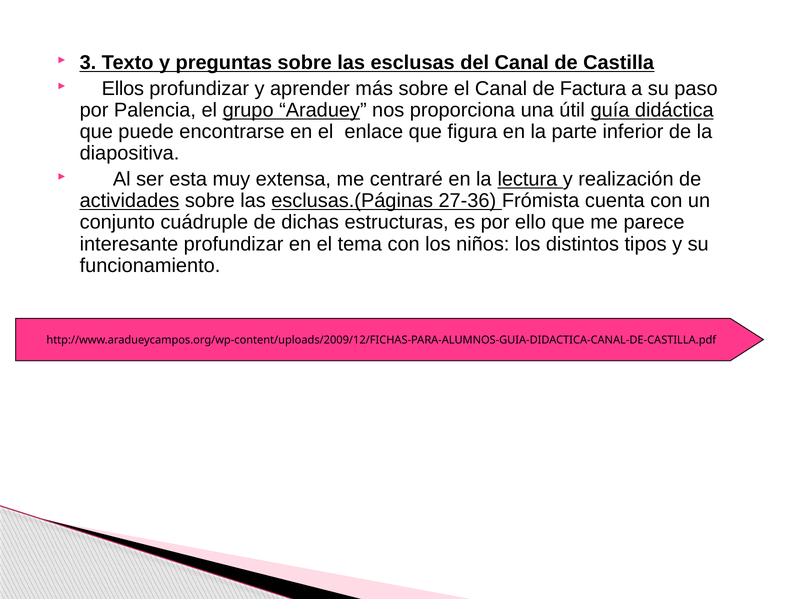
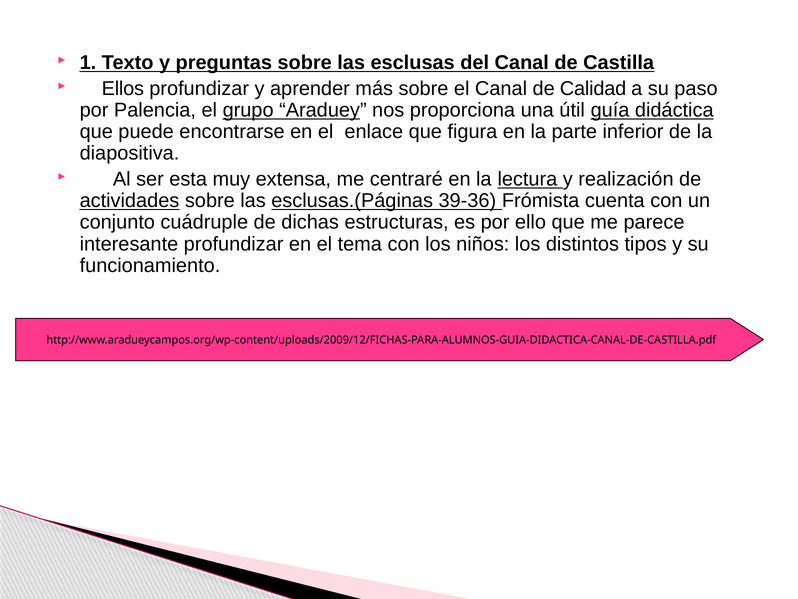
3: 3 -> 1
Factura: Factura -> Calidad
27-36: 27-36 -> 39-36
